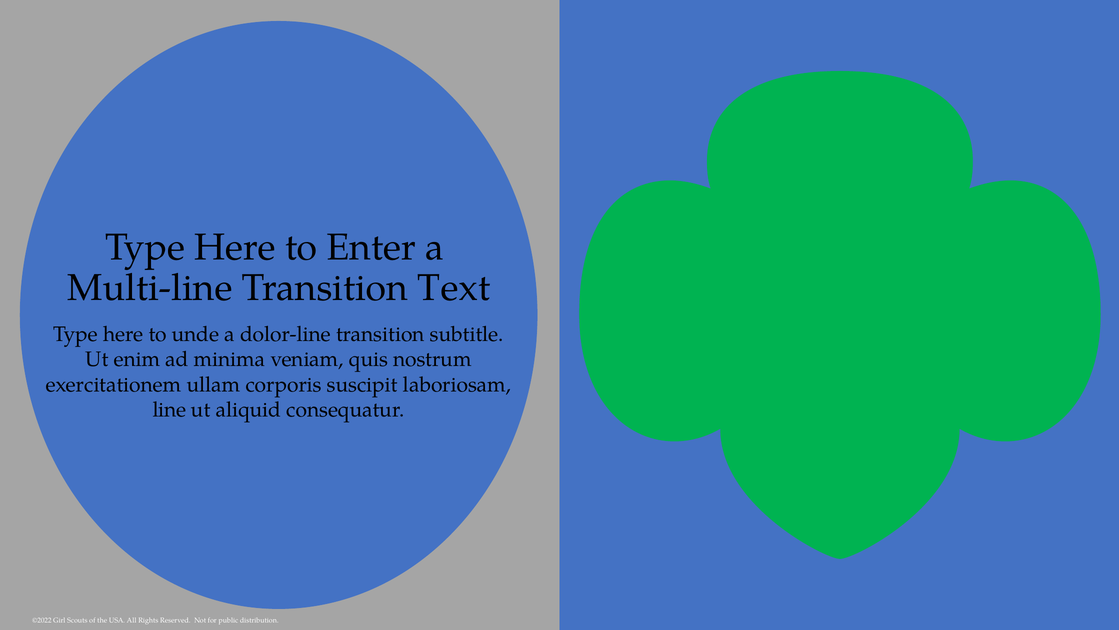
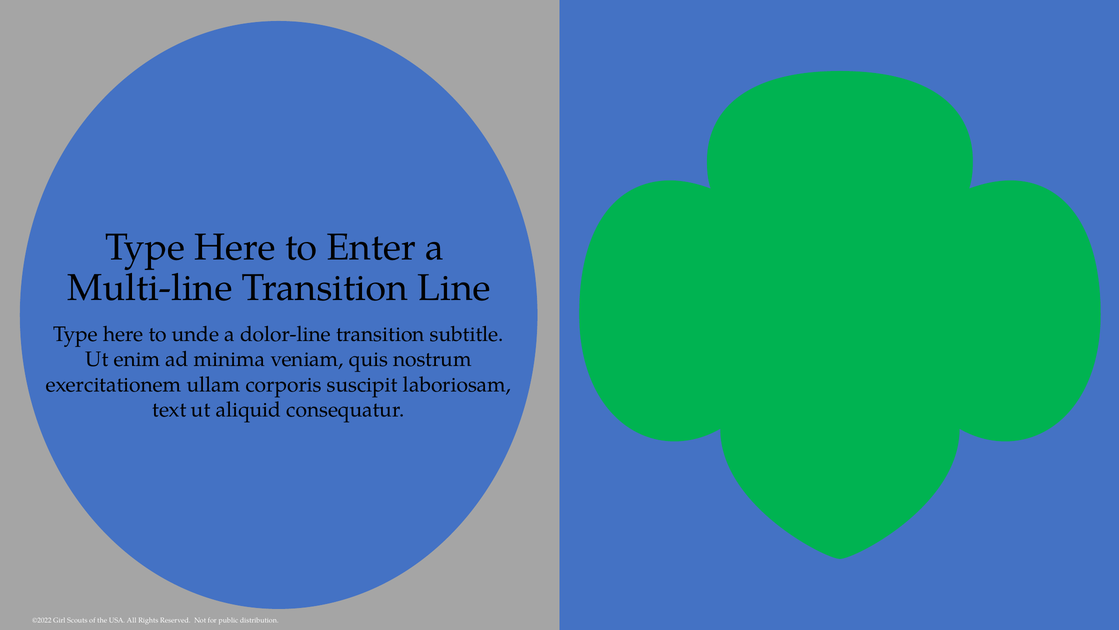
Text: Text -> Line
line: line -> text
